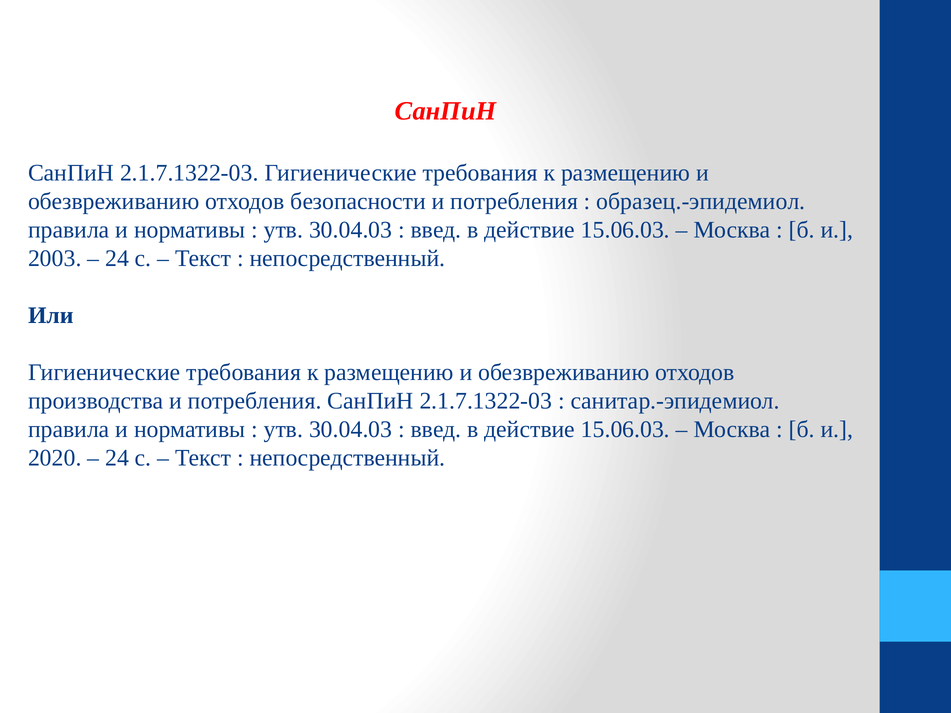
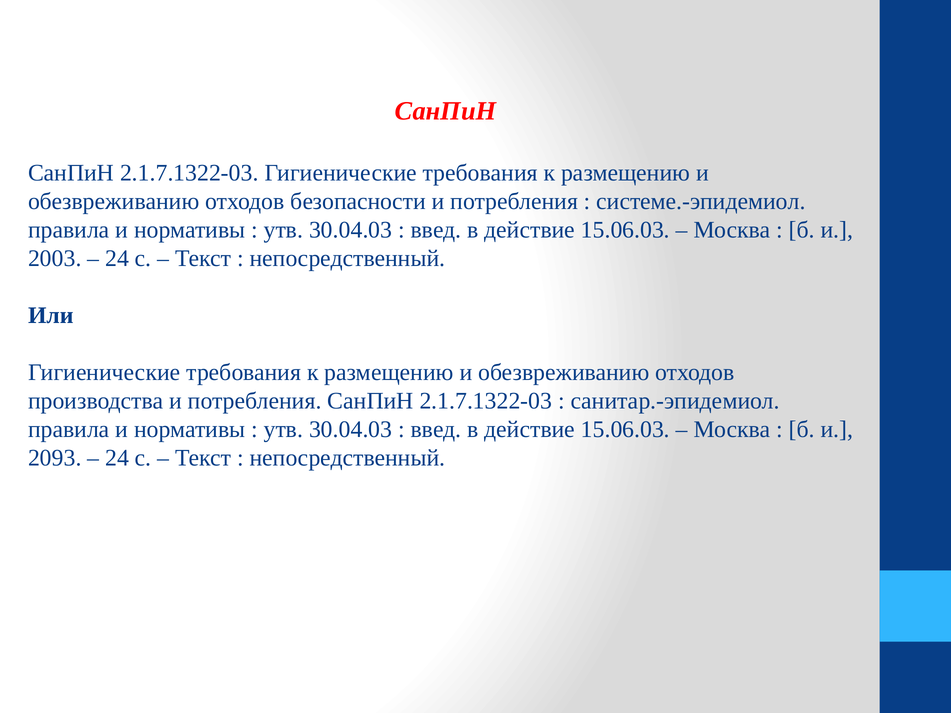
образец.-эпидемиол: образец.-эпидемиол -> системе.-эпидемиол
2020: 2020 -> 2093
